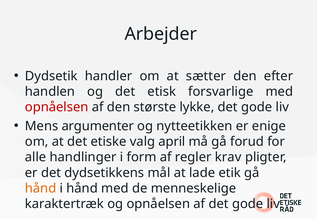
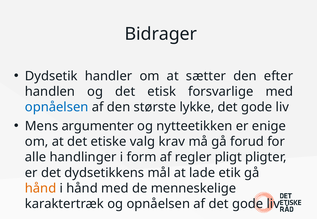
Arbejder: Arbejder -> Bidrager
opnåelsen at (57, 107) colour: red -> blue
april: april -> krav
krav: krav -> pligt
